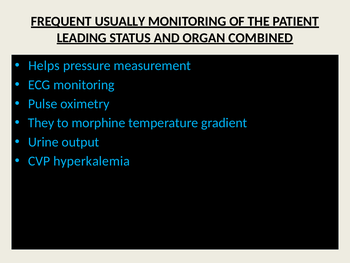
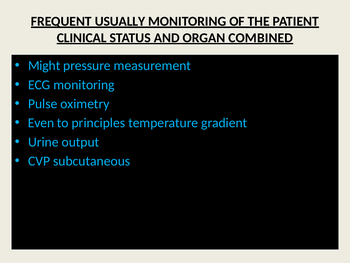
LEADING at (82, 38): LEADING -> CLINICAL
Helps: Helps -> Might
They at (41, 123): They -> Even
morphine: morphine -> principles
hyperkalemia: hyperkalemia -> subcutaneous
